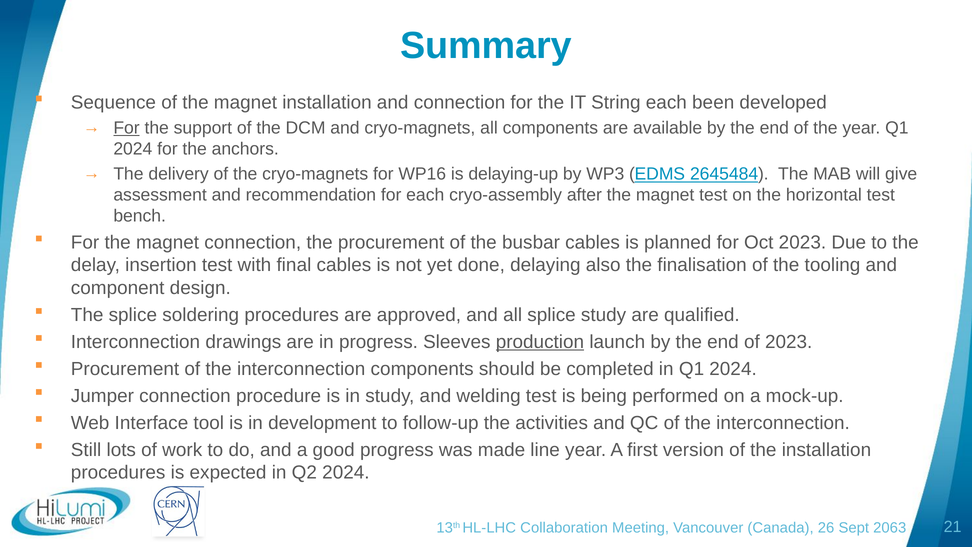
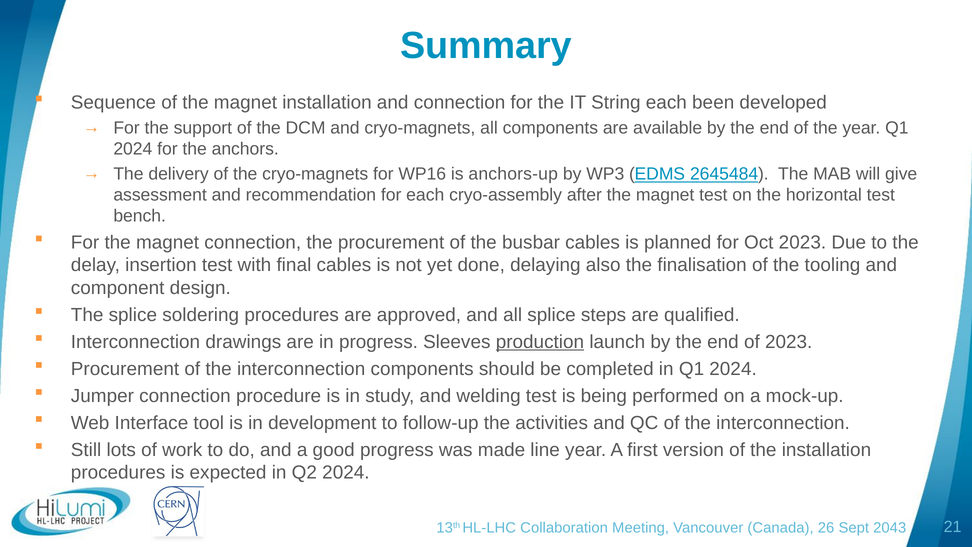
For at (127, 128) underline: present -> none
delaying-up: delaying-up -> anchors-up
splice study: study -> steps
2063: 2063 -> 2043
